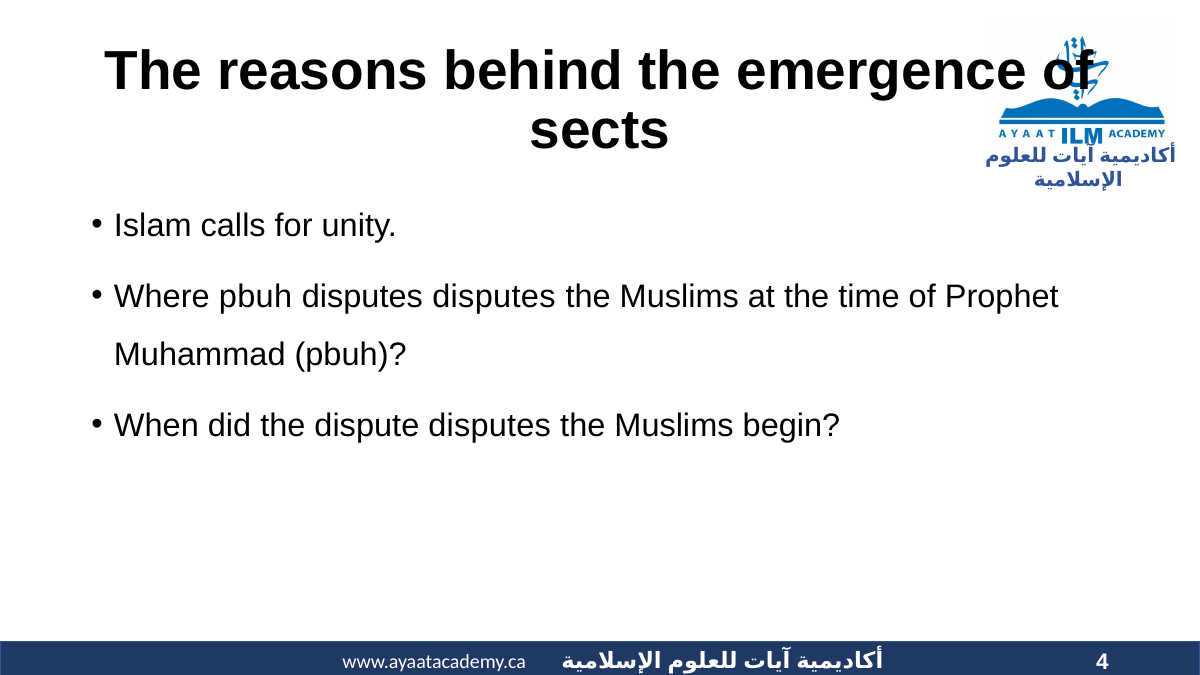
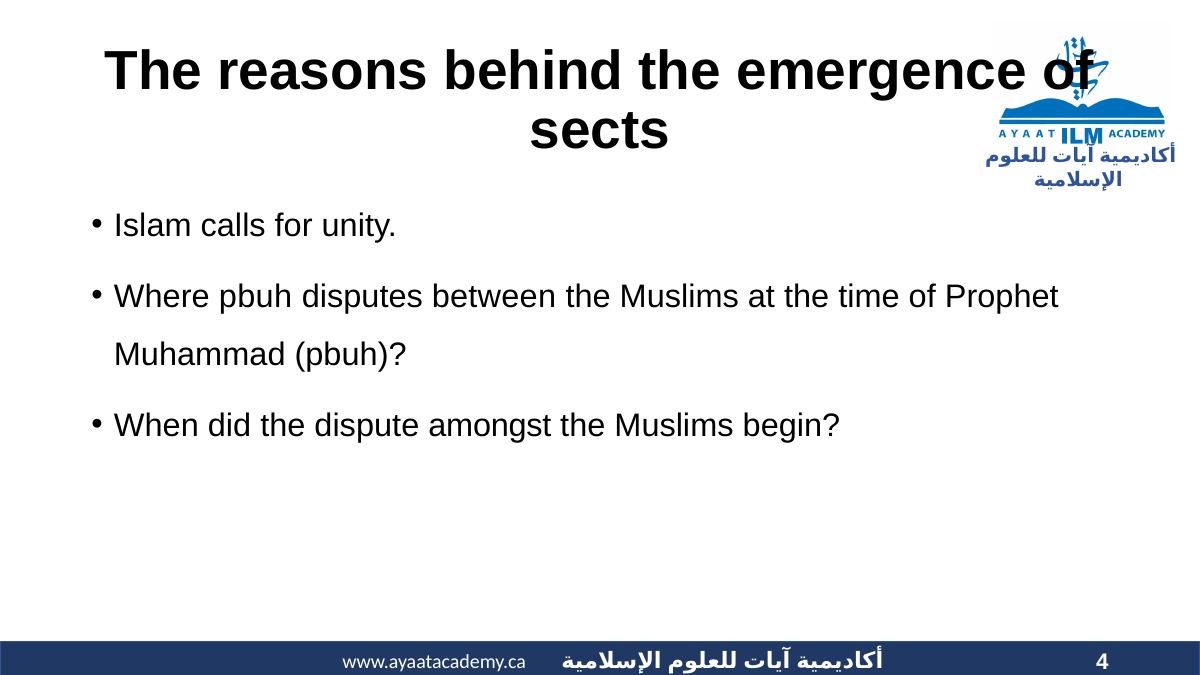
disputes disputes: disputes -> between
dispute disputes: disputes -> amongst
